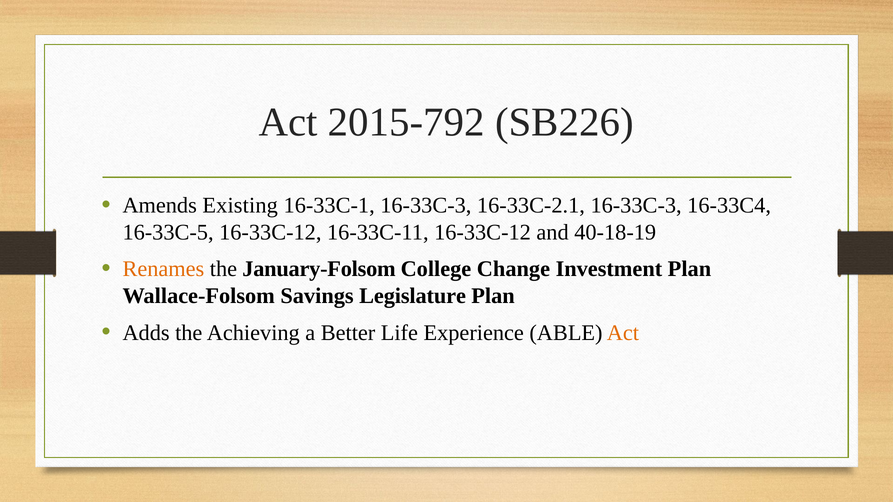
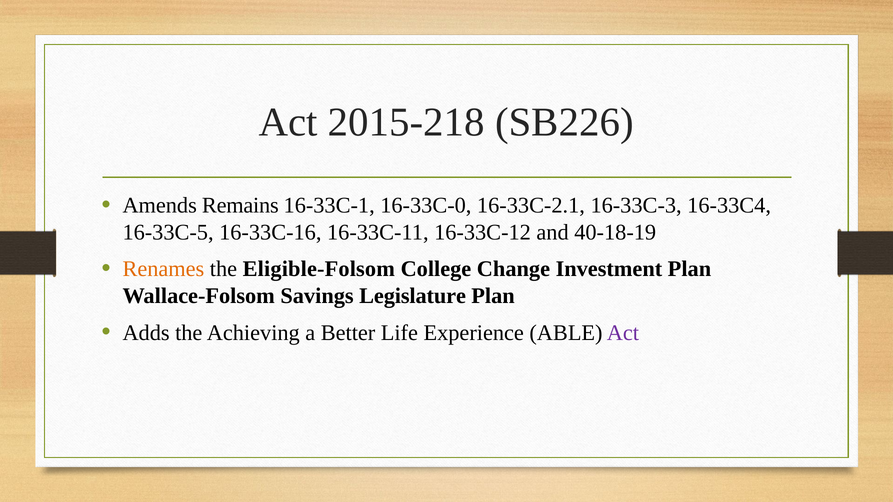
2015-792: 2015-792 -> 2015-218
Existing: Existing -> Remains
16-33C-1 16-33C-3: 16-33C-3 -> 16-33C-0
16-33C-5 16-33C-12: 16-33C-12 -> 16-33C-16
January-Folsom: January-Folsom -> Eligible-Folsom
Act at (623, 333) colour: orange -> purple
